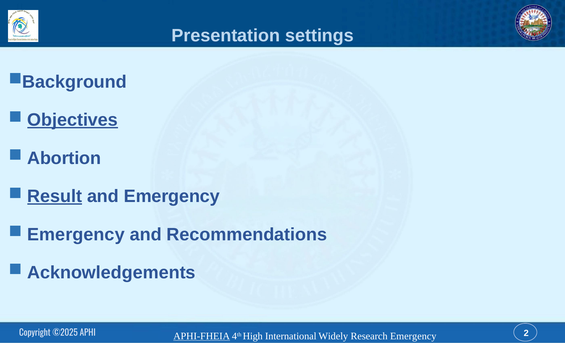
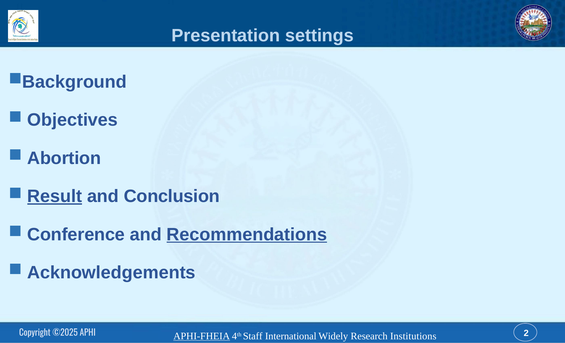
Objectives underline: present -> none
and Emergency: Emergency -> Conclusion
Emergency at (76, 234): Emergency -> Conference
Recommendations underline: none -> present
High: High -> Staff
Research Emergency: Emergency -> Institutions
